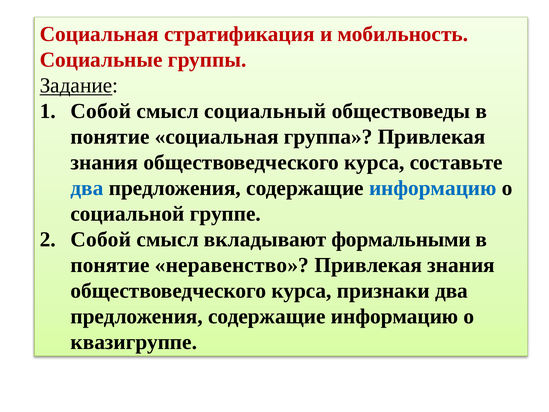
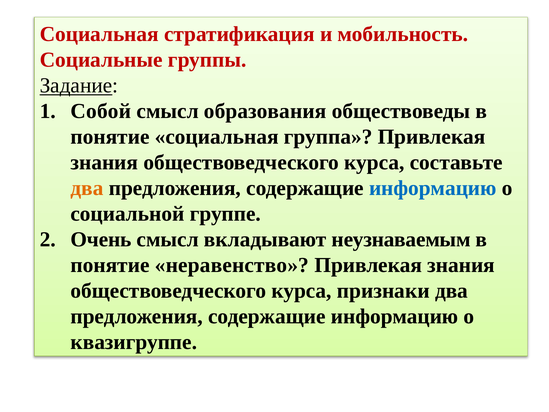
социальный: социальный -> образования
два at (87, 188) colour: blue -> orange
Собой at (101, 239): Собой -> Очень
формальными: формальными -> неузнаваемым
